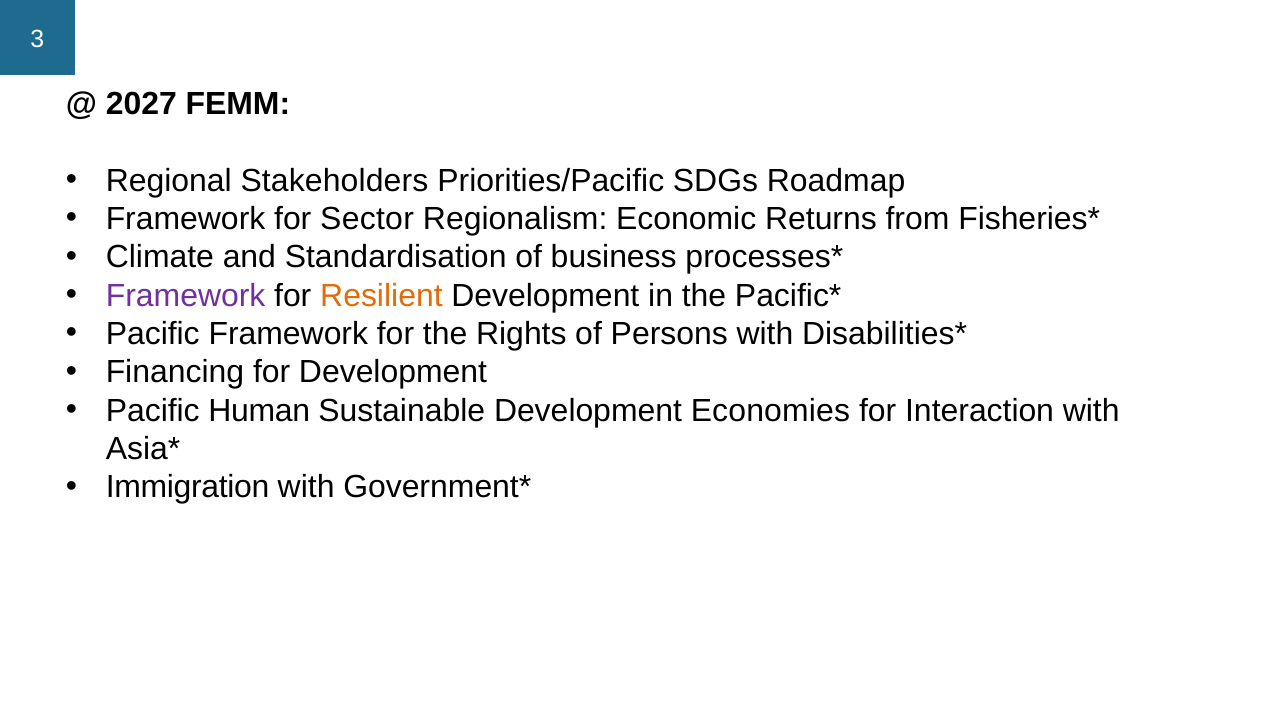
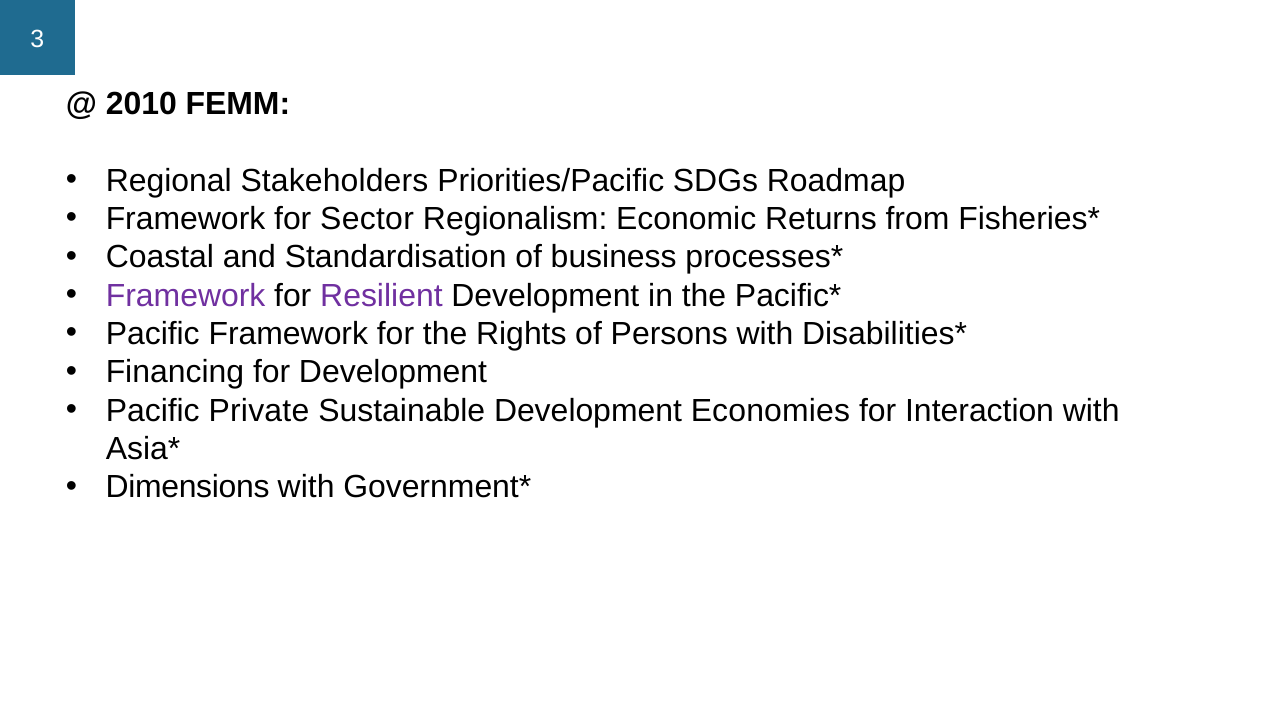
2027: 2027 -> 2010
Climate: Climate -> Coastal
Resilient colour: orange -> purple
Human: Human -> Private
Immigration: Immigration -> Dimensions
